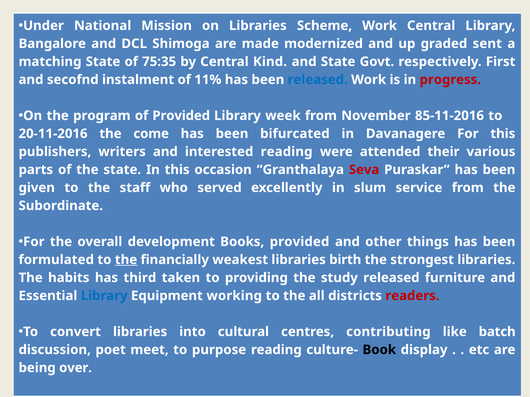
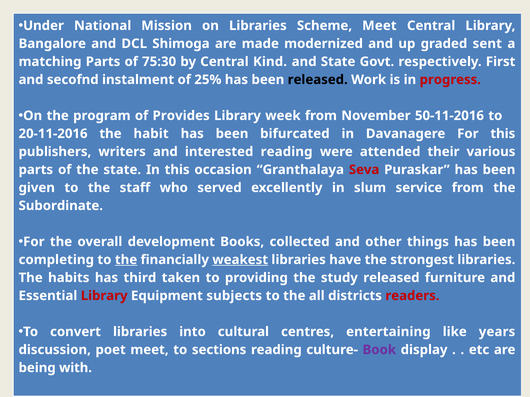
Scheme Work: Work -> Meet
matching State: State -> Parts
75:35: 75:35 -> 75:30
11%: 11% -> 25%
released at (318, 80) colour: blue -> black
of Provided: Provided -> Provides
85-11-2016: 85-11-2016 -> 50-11-2016
come: come -> habit
Books provided: provided -> collected
formulated: formulated -> completing
weakest underline: none -> present
birth: birth -> have
Library at (104, 296) colour: blue -> red
working: working -> subjects
contributing: contributing -> entertaining
batch: batch -> years
purpose: purpose -> sections
Book colour: black -> purple
over: over -> with
